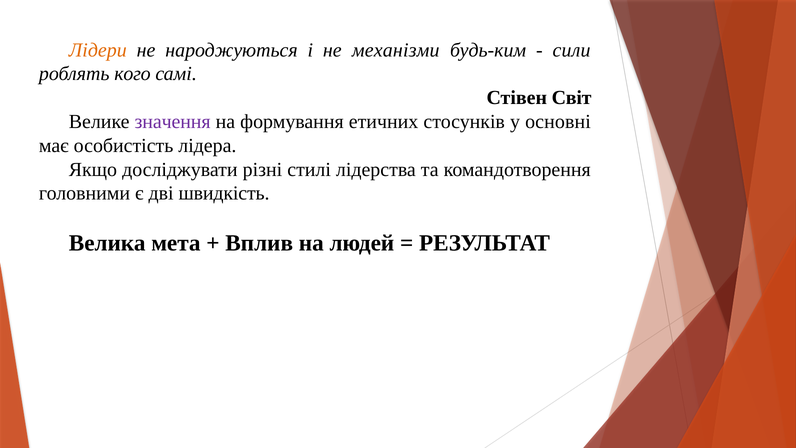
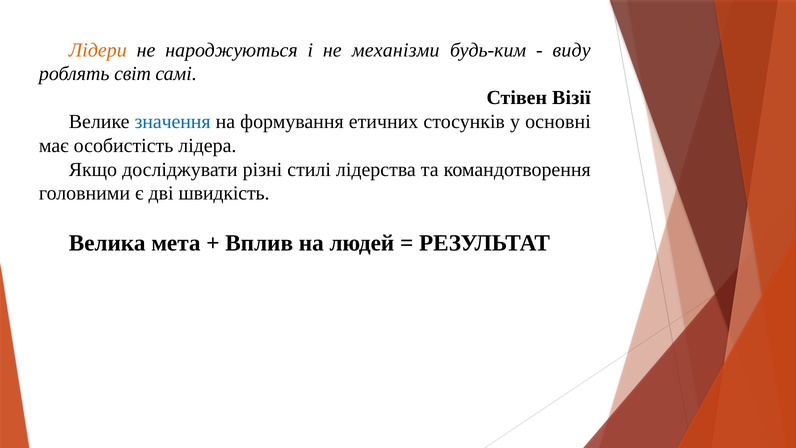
сили: сили -> виду
кого: кого -> світ
Світ: Світ -> Візії
значення colour: purple -> blue
